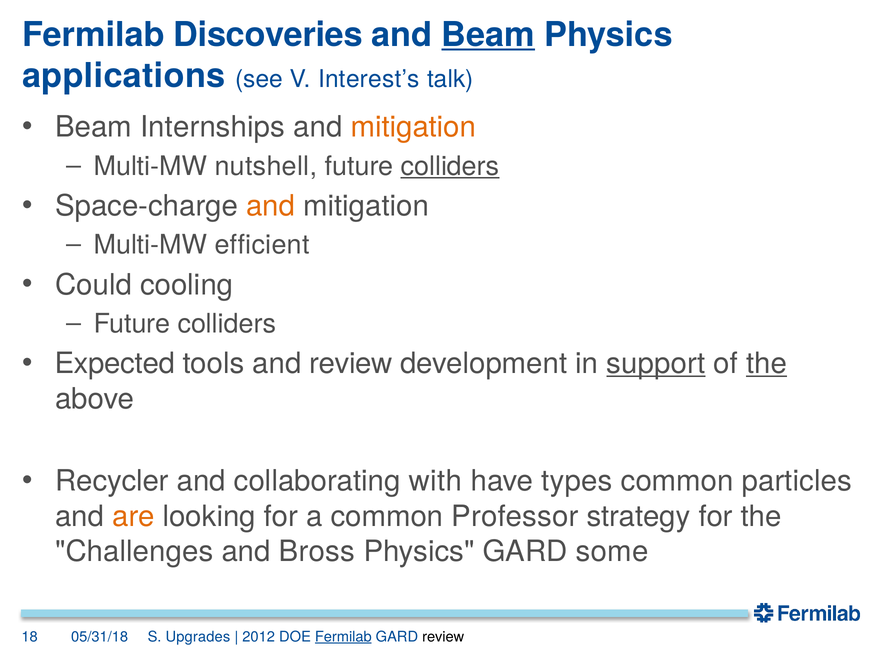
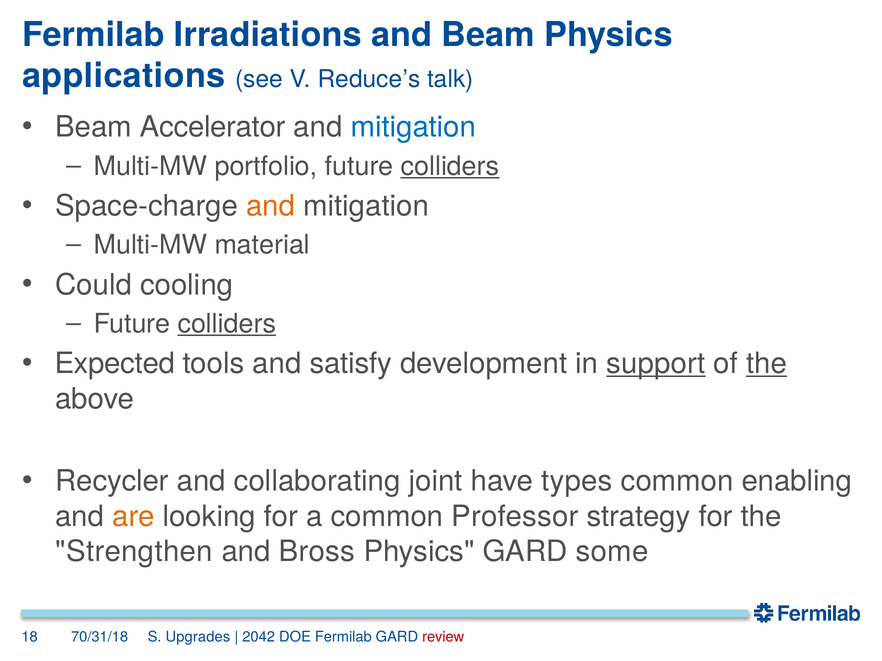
Discoveries: Discoveries -> Irradiations
Beam at (488, 35) underline: present -> none
Interest’s: Interest’s -> Reduce’s
Internships: Internships -> Accelerator
mitigation at (413, 127) colour: orange -> blue
nutshell: nutshell -> portfolio
efficient: efficient -> material
colliders at (227, 324) underline: none -> present
and review: review -> satisfy
with: with -> joint
particles: particles -> enabling
Challenges: Challenges -> Strengthen
05/31/18: 05/31/18 -> 70/31/18
2012: 2012 -> 2042
Fermilab at (343, 637) underline: present -> none
review at (443, 637) colour: black -> red
